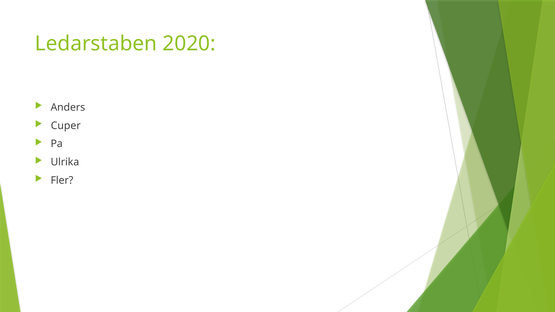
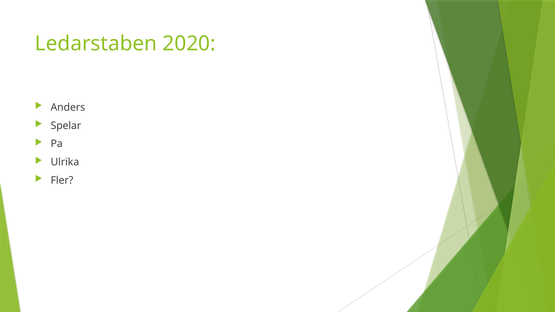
Cuper: Cuper -> Spelar
